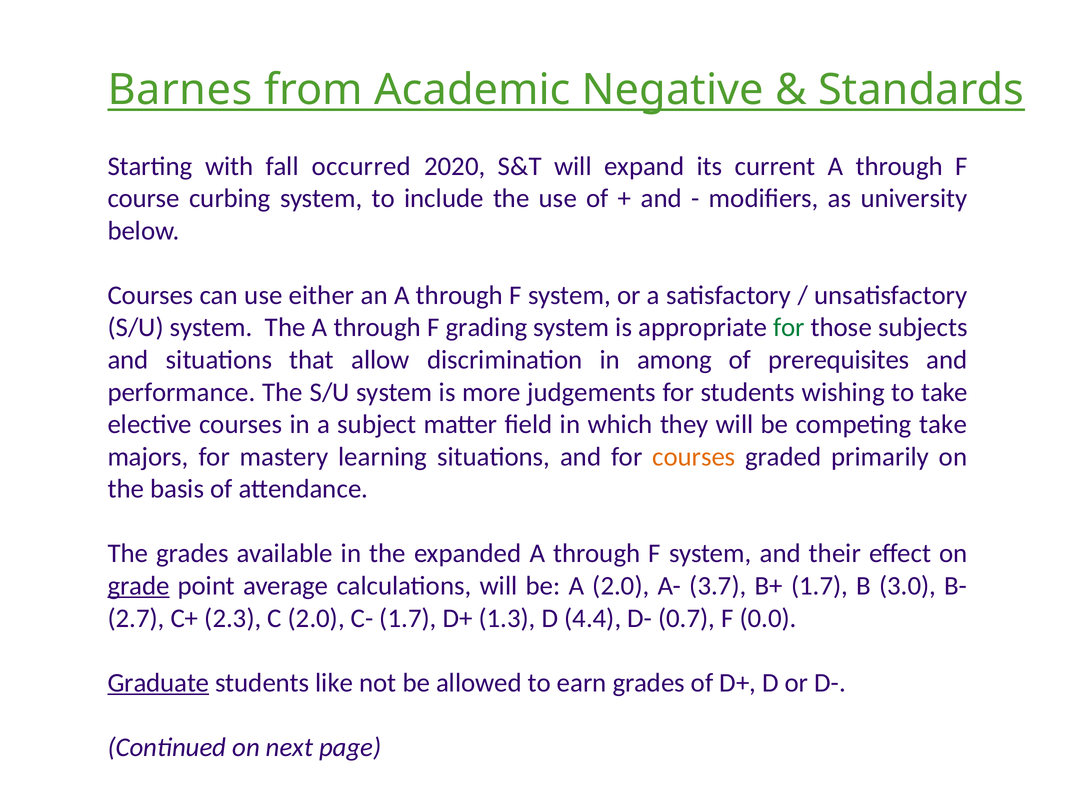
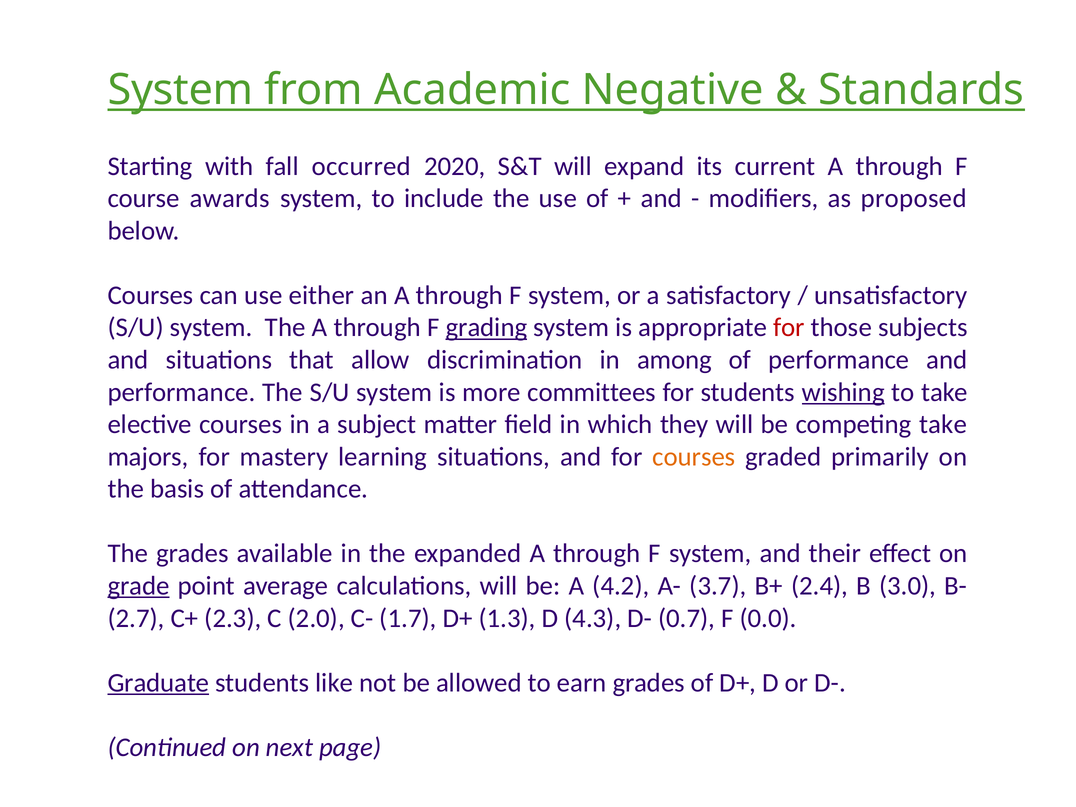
Barnes at (180, 90): Barnes -> System
curbing: curbing -> awards
university: university -> proposed
grading underline: none -> present
for at (789, 328) colour: green -> red
of prerequisites: prerequisites -> performance
judgements: judgements -> committees
wishing underline: none -> present
A 2.0: 2.0 -> 4.2
B+ 1.7: 1.7 -> 2.4
4.4: 4.4 -> 4.3
